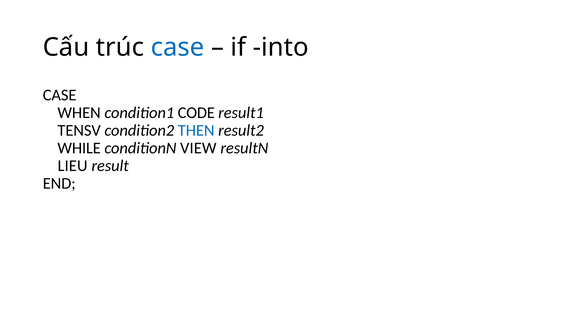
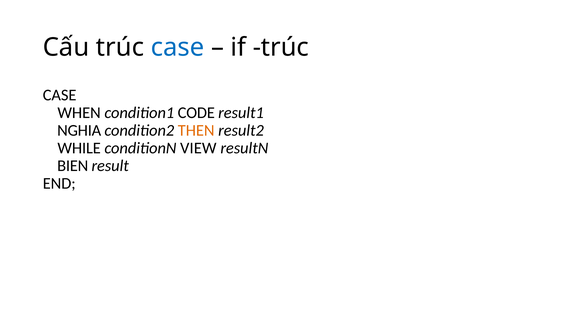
if into: into -> trúc
TENSV: TENSV -> NGHIA
THEN colour: blue -> orange
LIEU: LIEU -> BIEN
